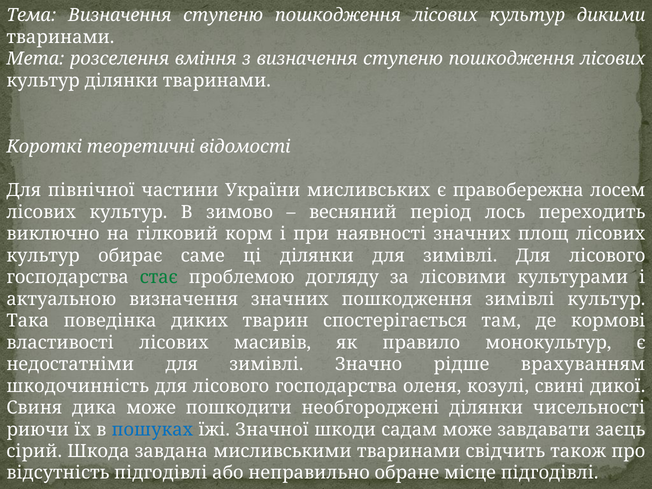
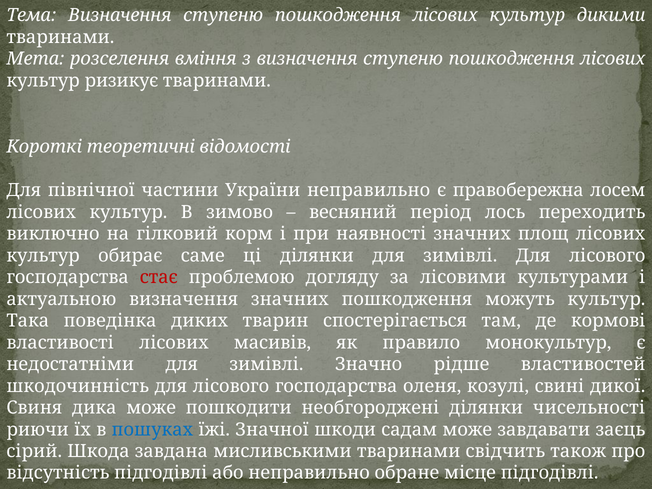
культур ділянки: ділянки -> ризикує
України мисливських: мисливських -> неправильно
стає colour: green -> red
пошкодження зимівлі: зимівлі -> можуть
врахуванням: врахуванням -> властивостей
